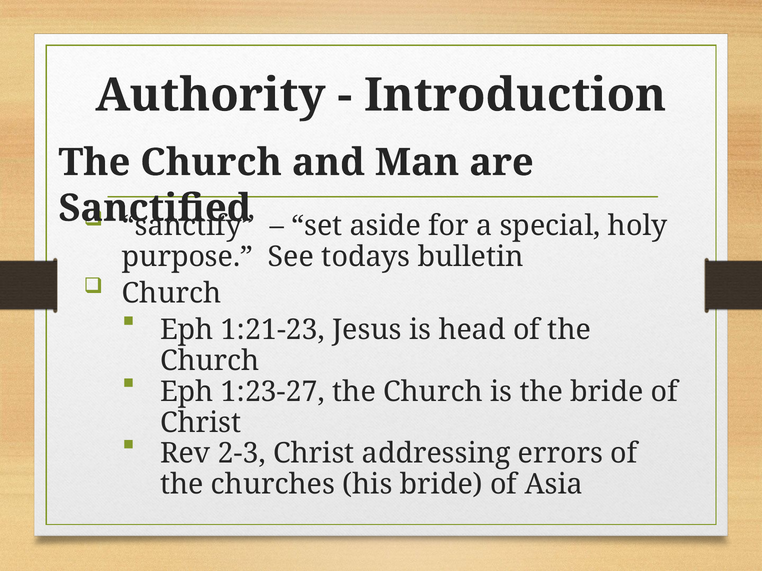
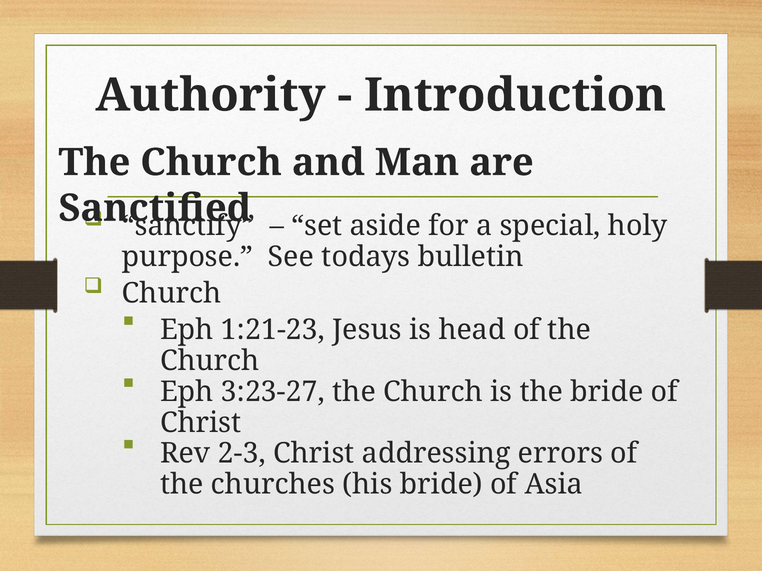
1:23-27: 1:23-27 -> 3:23-27
